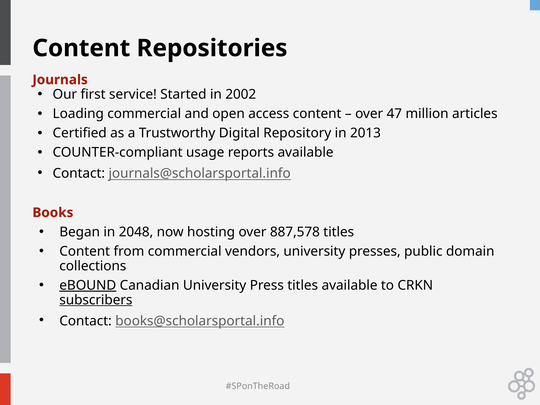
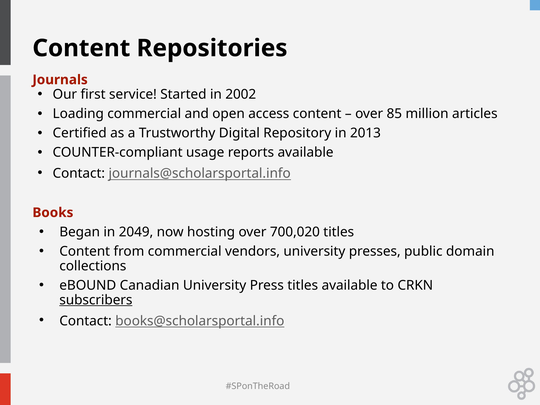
47: 47 -> 85
2048: 2048 -> 2049
887,578: 887,578 -> 700,020
eBOUND underline: present -> none
